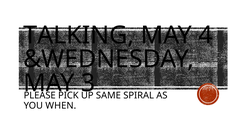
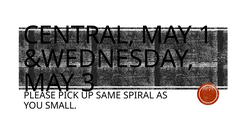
TALKING: TALKING -> CENTRAL
4: 4 -> 1
WHEN: WHEN -> SMALL
